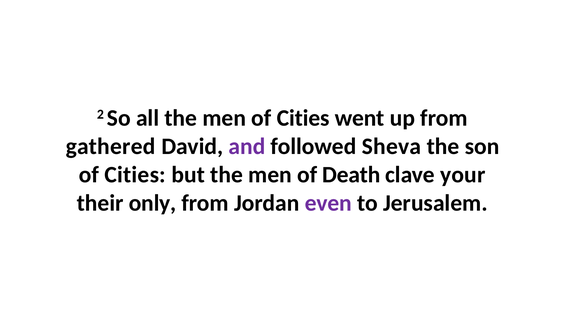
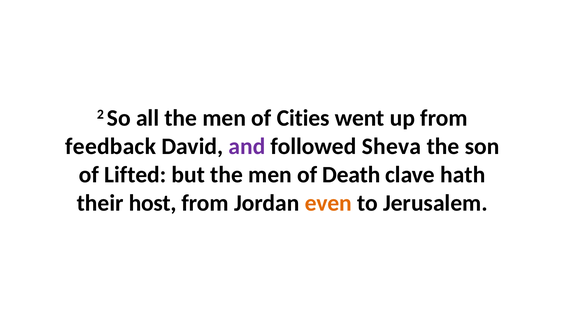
gathered: gathered -> feedback
Cities at (135, 175): Cities -> Lifted
your: your -> hath
only: only -> host
even colour: purple -> orange
